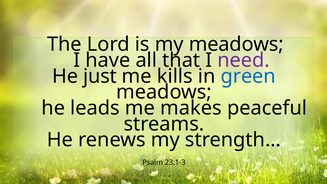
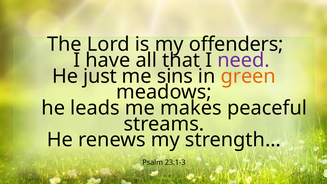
my meadows: meadows -> offenders
kills: kills -> sins
green colour: blue -> orange
